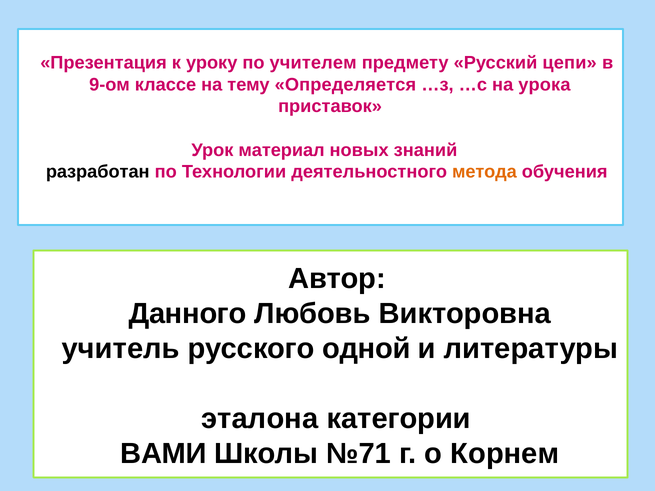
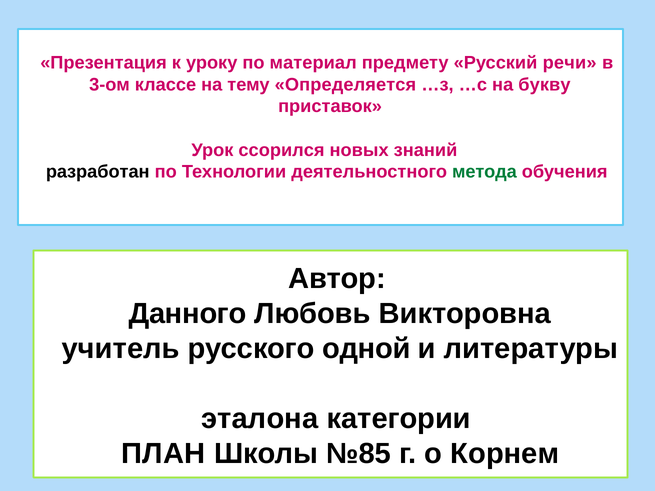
учителем: учителем -> материал
цепи: цепи -> речи
9-ом: 9-ом -> 3-ом
урока: урока -> букву
материал: материал -> ссорился
метода colour: orange -> green
ВАМИ: ВАМИ -> ПЛАН
№71: №71 -> №85
